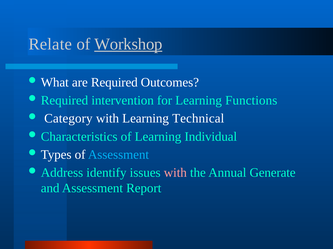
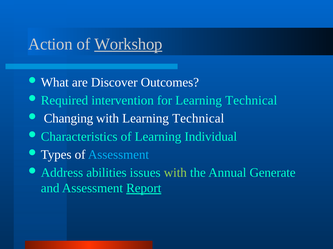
Relate: Relate -> Action
Required: Required -> Discover
for Learning Functions: Functions -> Technical
Category: Category -> Changing
identify: identify -> abilities
with at (175, 173) colour: pink -> light green
Report underline: none -> present
